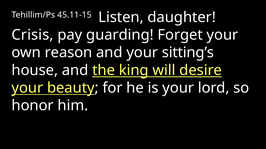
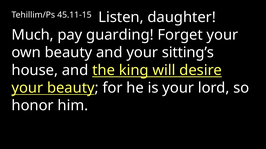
Crisis: Crisis -> Much
own reason: reason -> beauty
